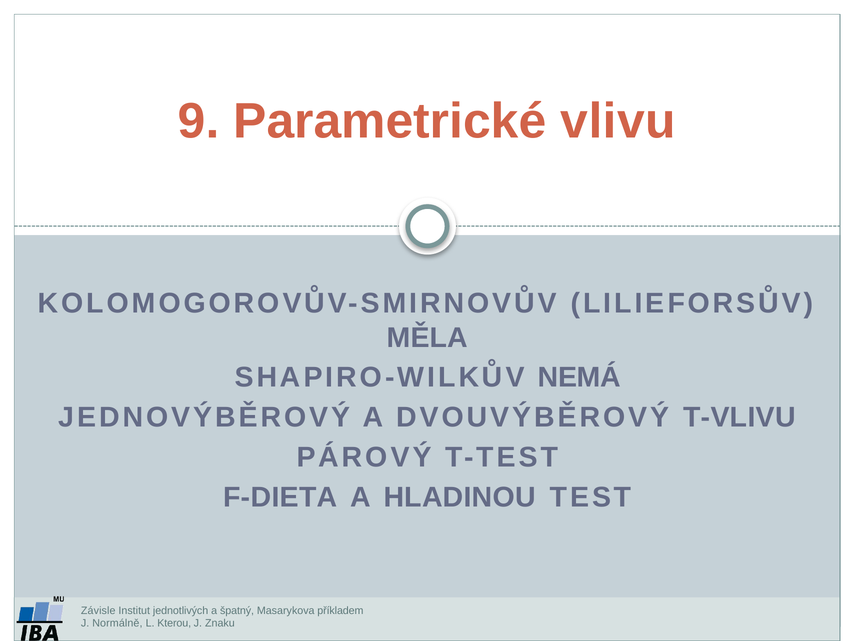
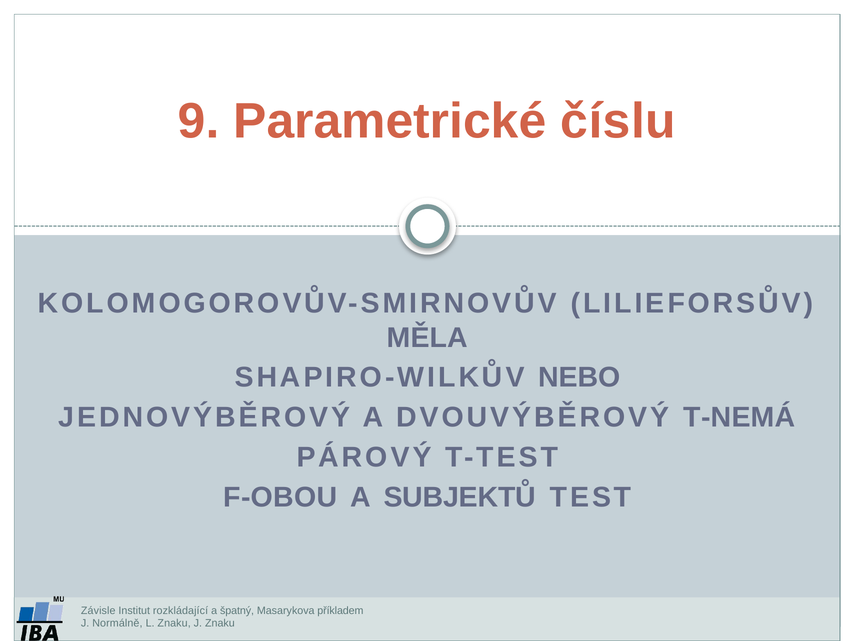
vlivu: vlivu -> číslu
NEMÁ: NEMÁ -> NEBO
T-VLIVU: T-VLIVU -> T-NEMÁ
F-DIETA: F-DIETA -> F-OBOU
HLADINOU: HLADINOU -> SUBJEKTŮ
jednotlivých: jednotlivých -> rozkládající
L Kterou: Kterou -> Znaku
